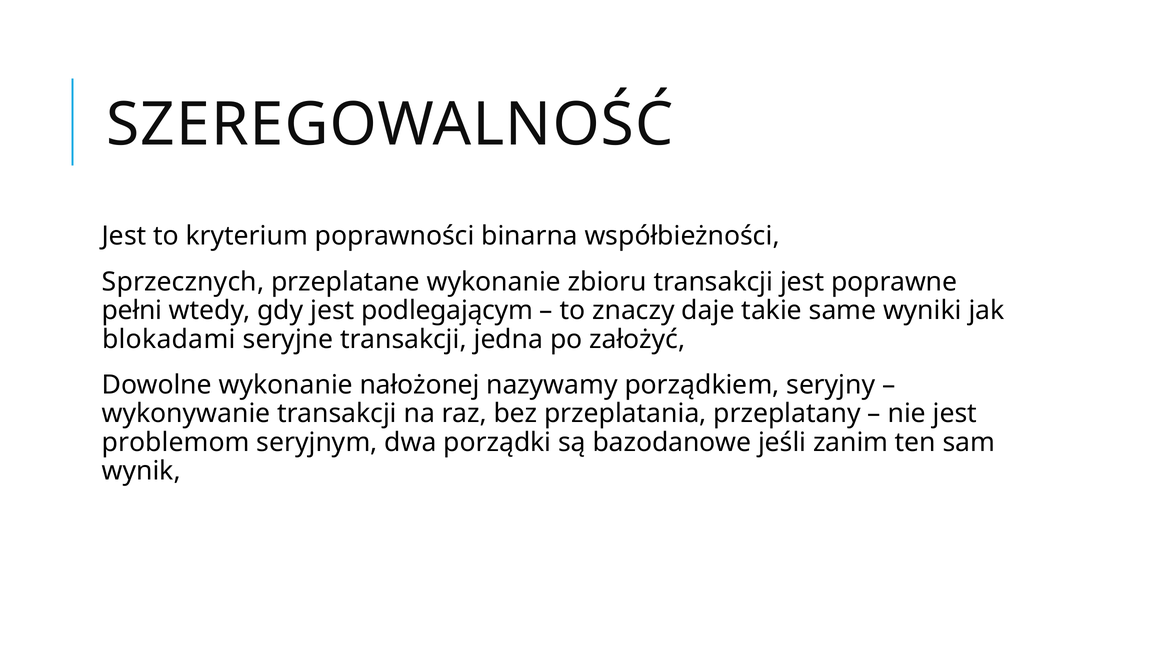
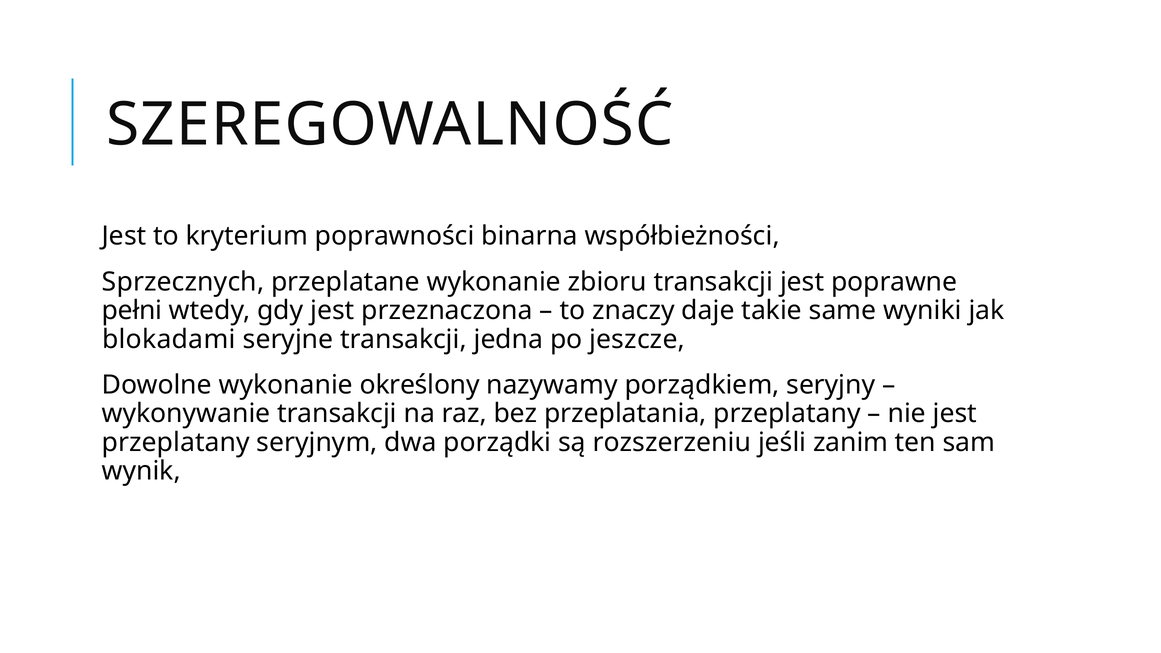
podlegającym: podlegającym -> przeznaczona
założyć: założyć -> jeszcze
nałożonej: nałożonej -> określony
problemom at (176, 442): problemom -> przeplatany
bazodanowe: bazodanowe -> rozszerzeniu
